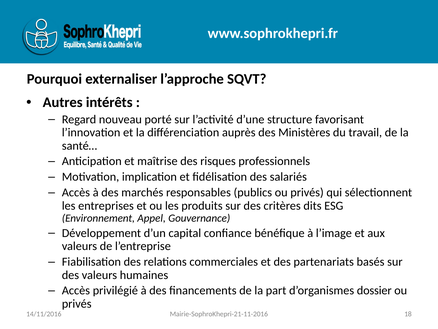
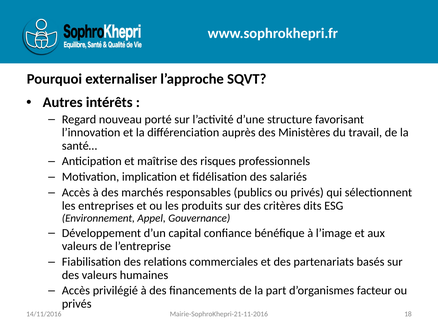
dossier: dossier -> facteur
